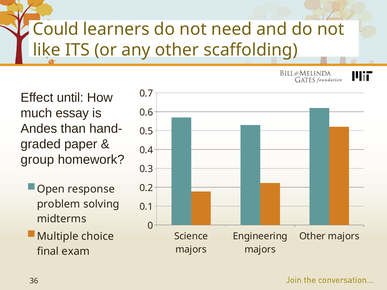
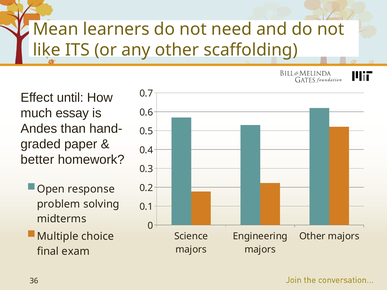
Could: Could -> Mean
group: group -> better
